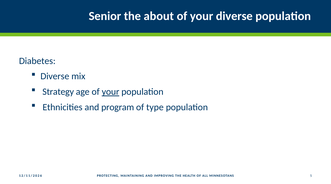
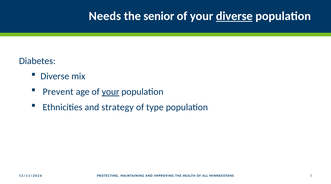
Senior: Senior -> Needs
about: about -> senior
diverse at (234, 16) underline: none -> present
Strategy: Strategy -> Prevent
program: program -> strategy
